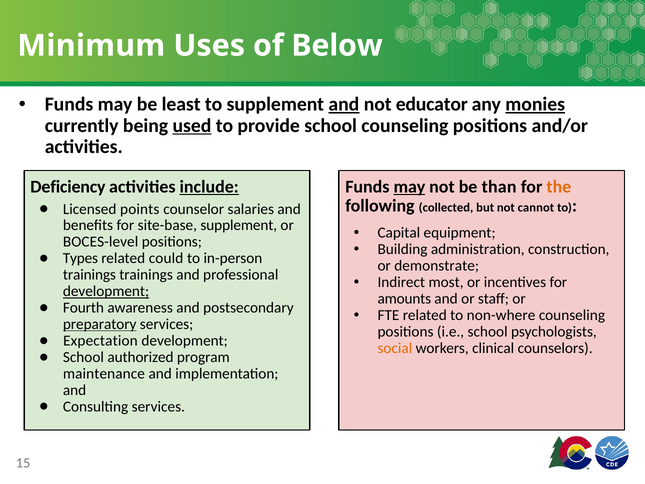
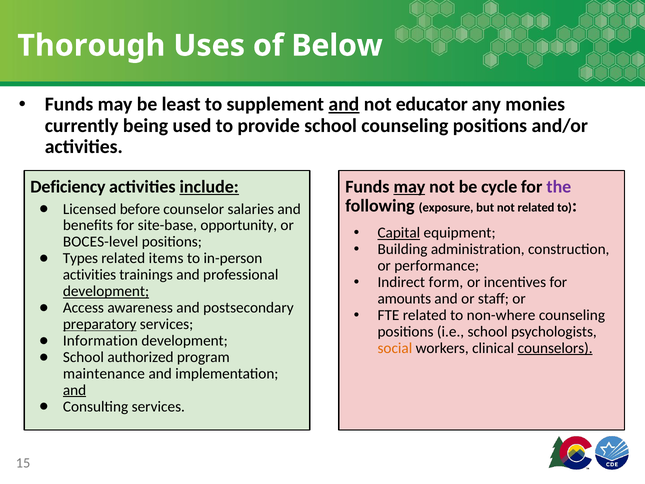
Minimum: Minimum -> Thorough
monies underline: present -> none
used underline: present -> none
than: than -> cycle
the colour: orange -> purple
collected: collected -> exposure
not cannot: cannot -> related
points: points -> before
site-base supplement: supplement -> opportunity
Capital underline: none -> present
could: could -> items
demonstrate: demonstrate -> performance
trainings at (89, 275): trainings -> activities
most: most -> form
Fourth: Fourth -> Access
Expectation: Expectation -> Information
counselors underline: none -> present
and at (75, 390) underline: none -> present
